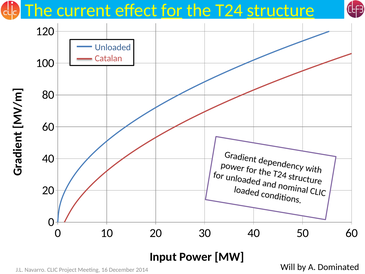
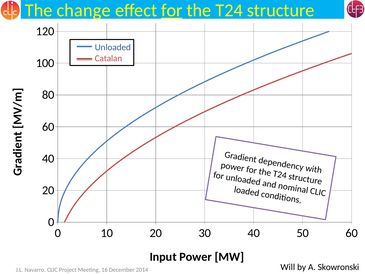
current: current -> change
structure at (281, 10) underline: present -> none
Dominated: Dominated -> Skowronski
